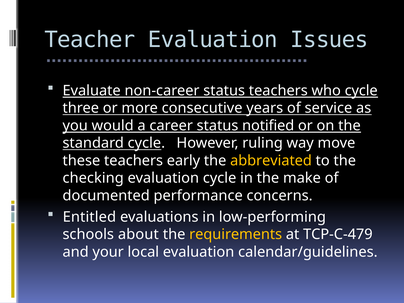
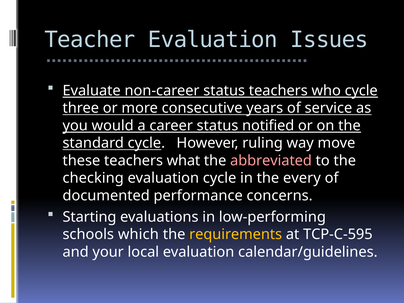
early: early -> what
abbreviated colour: yellow -> pink
make: make -> every
Entitled: Entitled -> Starting
about: about -> which
TCP-C-479: TCP-C-479 -> TCP-C-595
